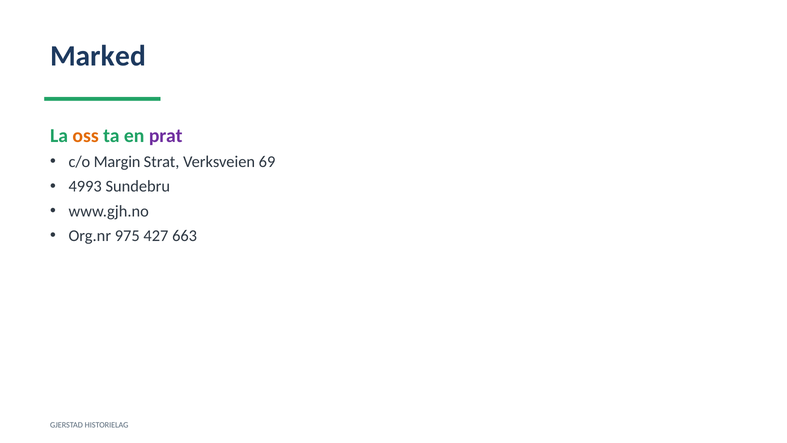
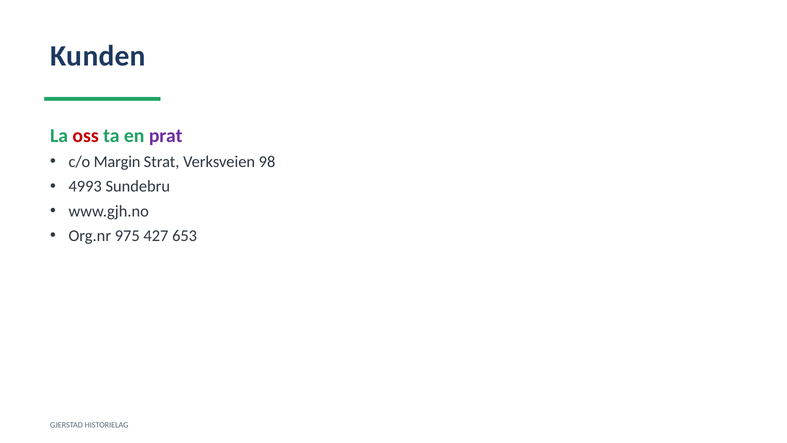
Marked: Marked -> Kunden
oss colour: orange -> red
69: 69 -> 98
663: 663 -> 653
